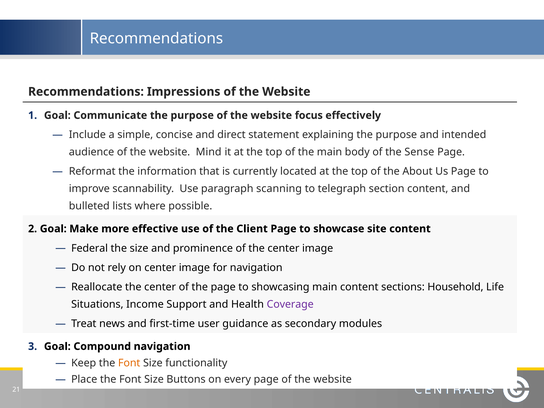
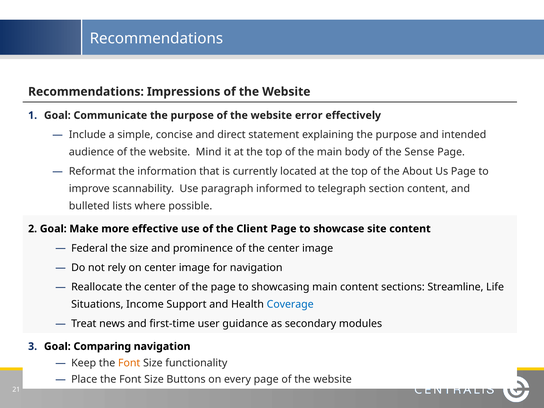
focus: focus -> error
scanning: scanning -> informed
Household: Household -> Streamline
Coverage colour: purple -> blue
Compound: Compound -> Comparing
